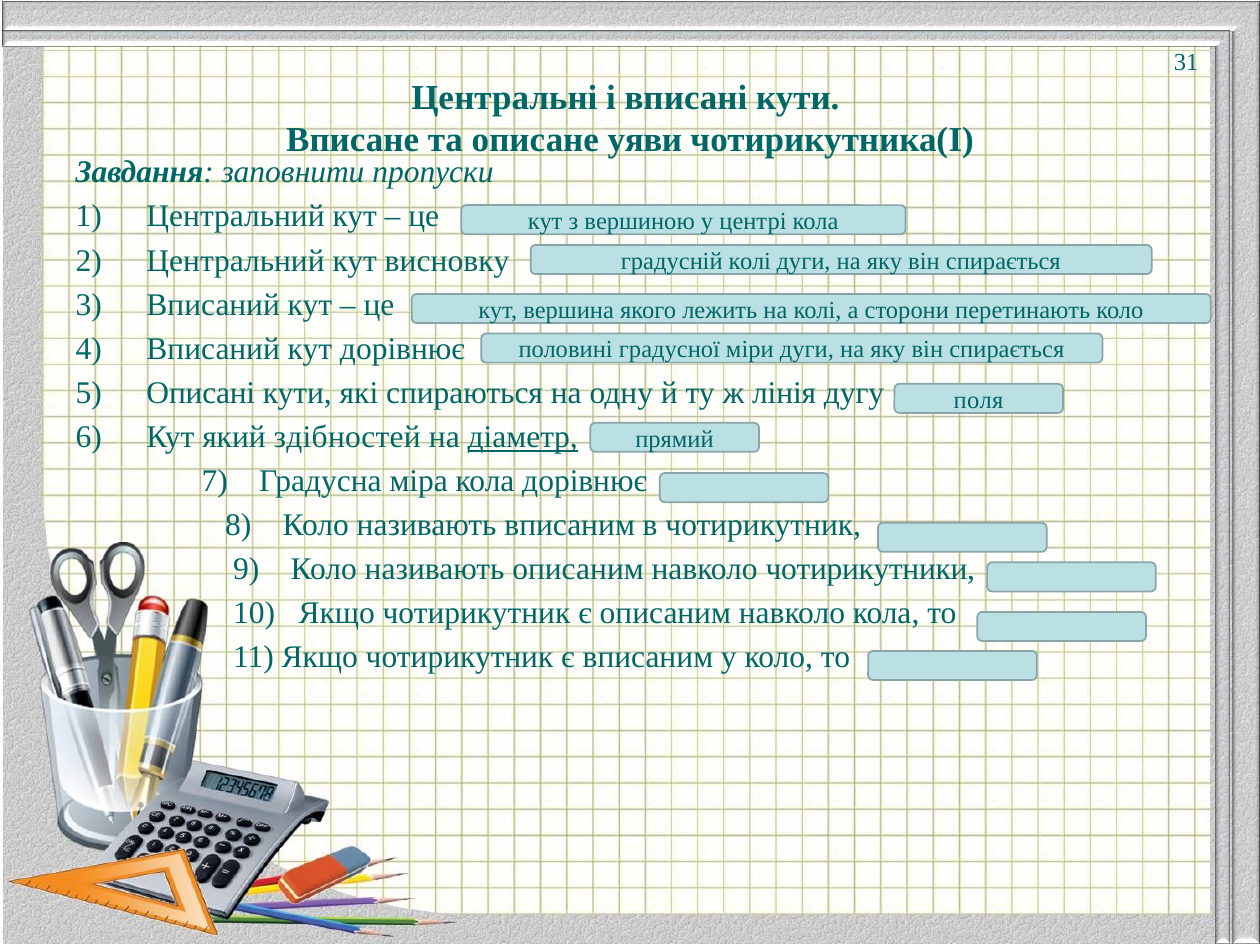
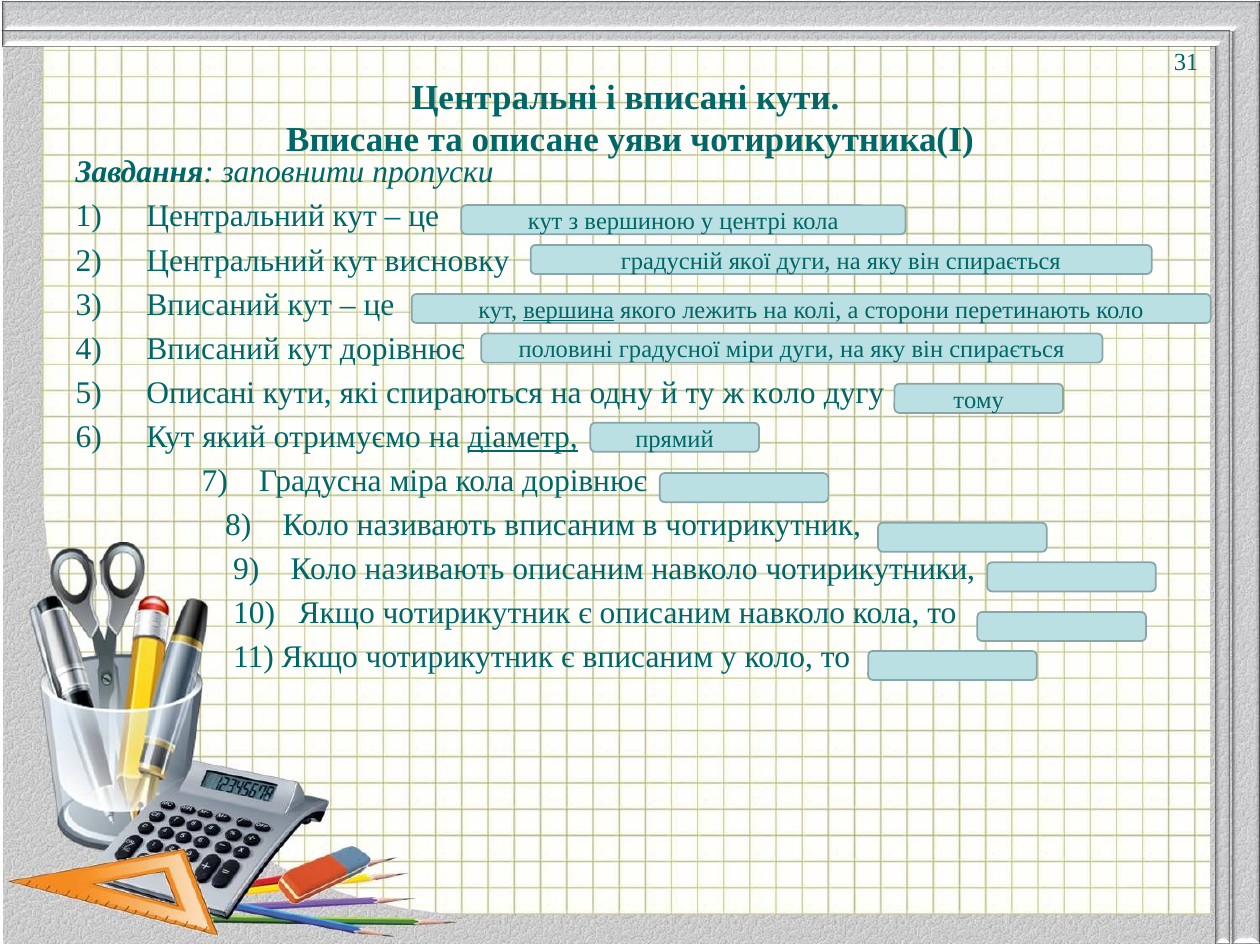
градусній колі: колі -> якої
вершина underline: none -> present
ж лінія: лінія -> коло
поля: поля -> тому
здібностей: здібностей -> отримуємо
